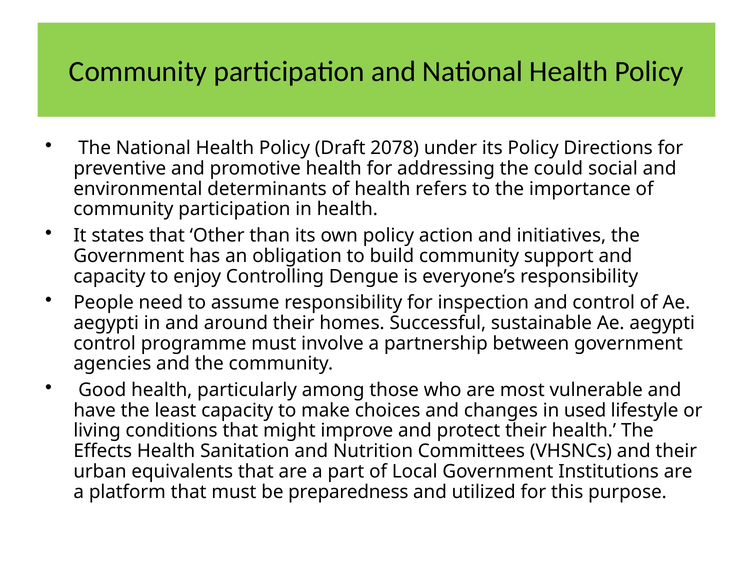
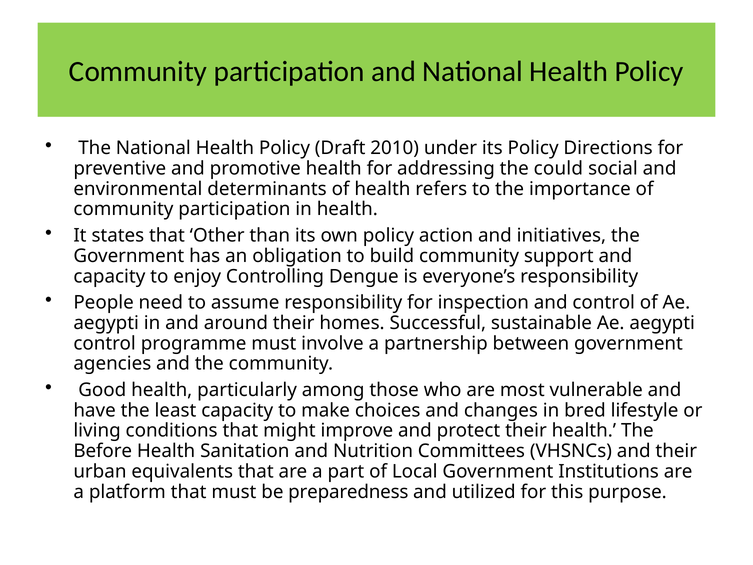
2078: 2078 -> 2010
used: used -> bred
Effects: Effects -> Before
